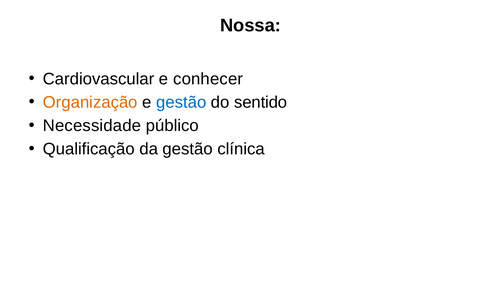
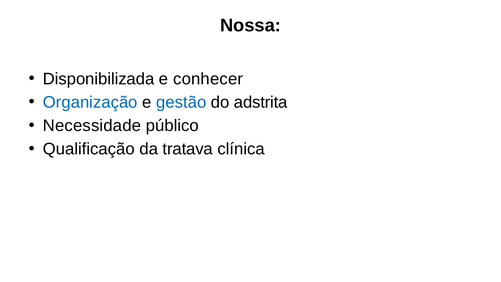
Cardiovascular: Cardiovascular -> Disponibilizada
Organização colour: orange -> blue
sentido: sentido -> adstrita
da gestão: gestão -> tratava
